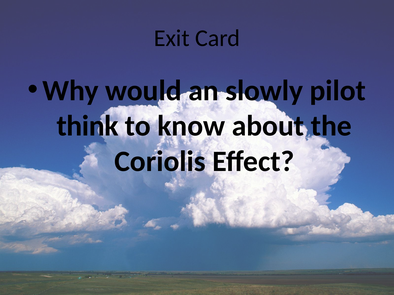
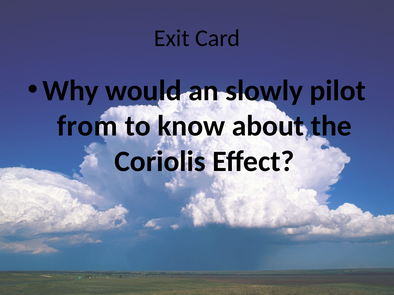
think: think -> from
